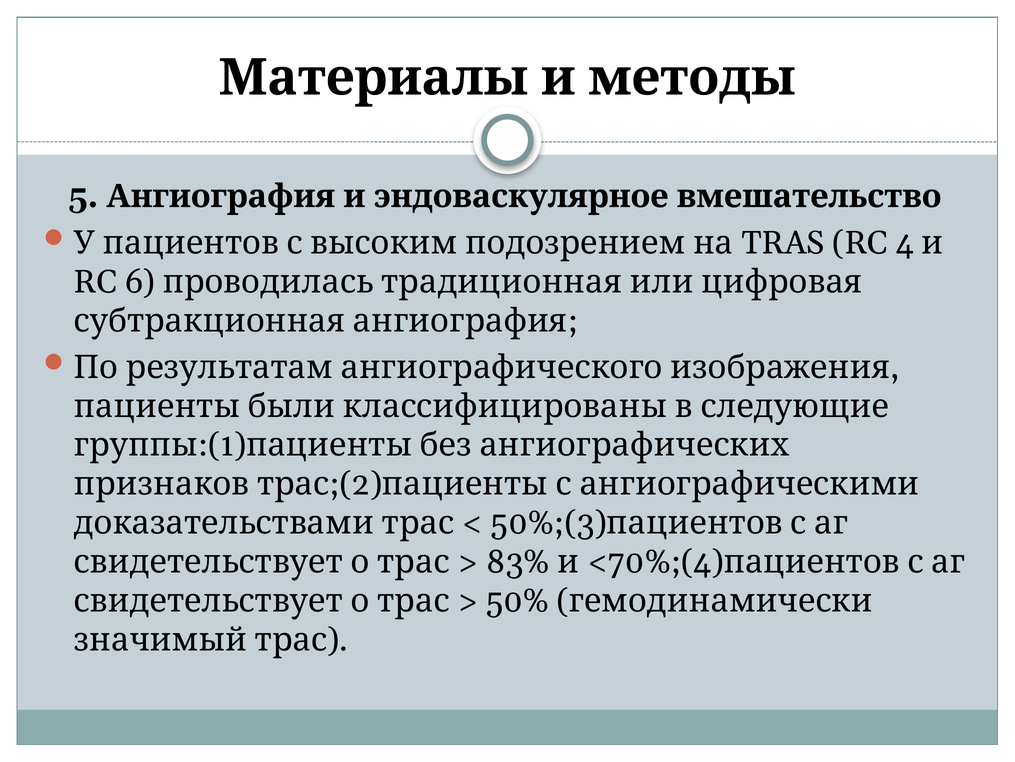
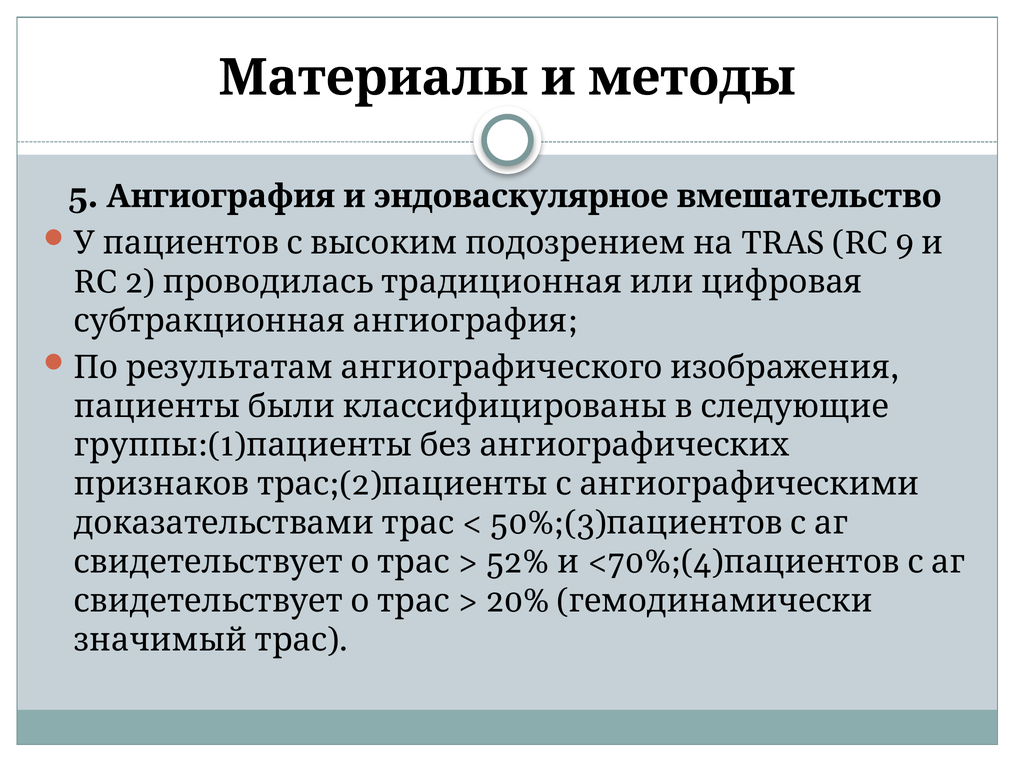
4: 4 -> 9
6: 6 -> 2
83%: 83% -> 52%
50%: 50% -> 20%
